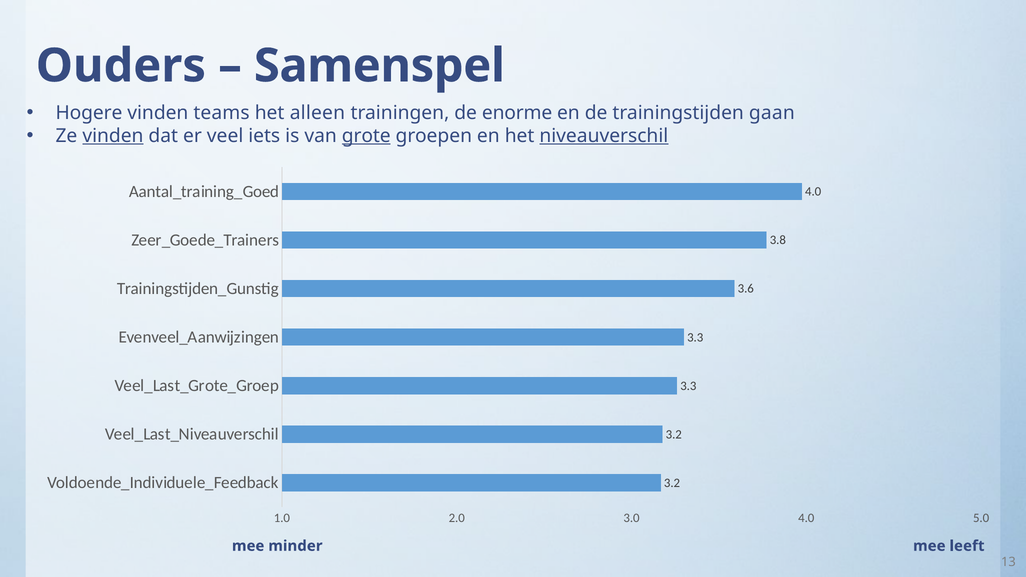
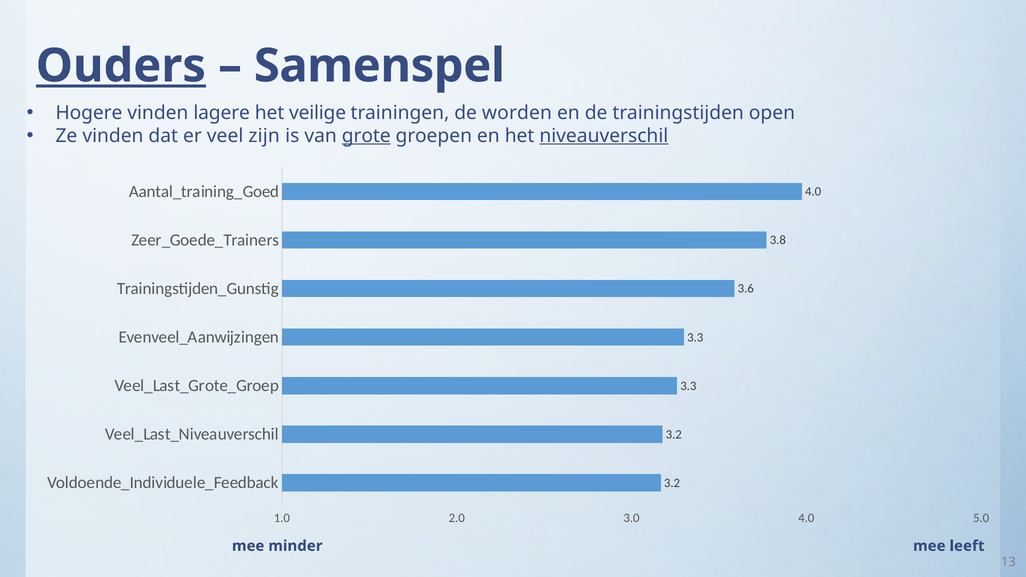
Ouders underline: none -> present
teams: teams -> lagere
alleen: alleen -> veilige
enorme: enorme -> worden
gaan: gaan -> open
vinden at (113, 136) underline: present -> none
iets: iets -> zijn
